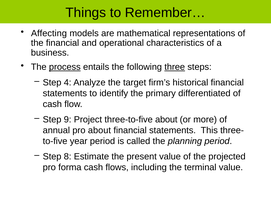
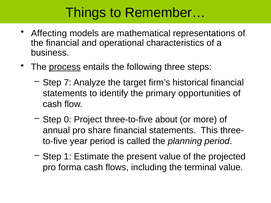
three underline: present -> none
4: 4 -> 7
differentiated: differentiated -> opportunities
9: 9 -> 0
pro about: about -> share
8: 8 -> 1
